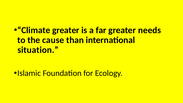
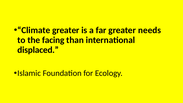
cause: cause -> facing
situation: situation -> displaced
